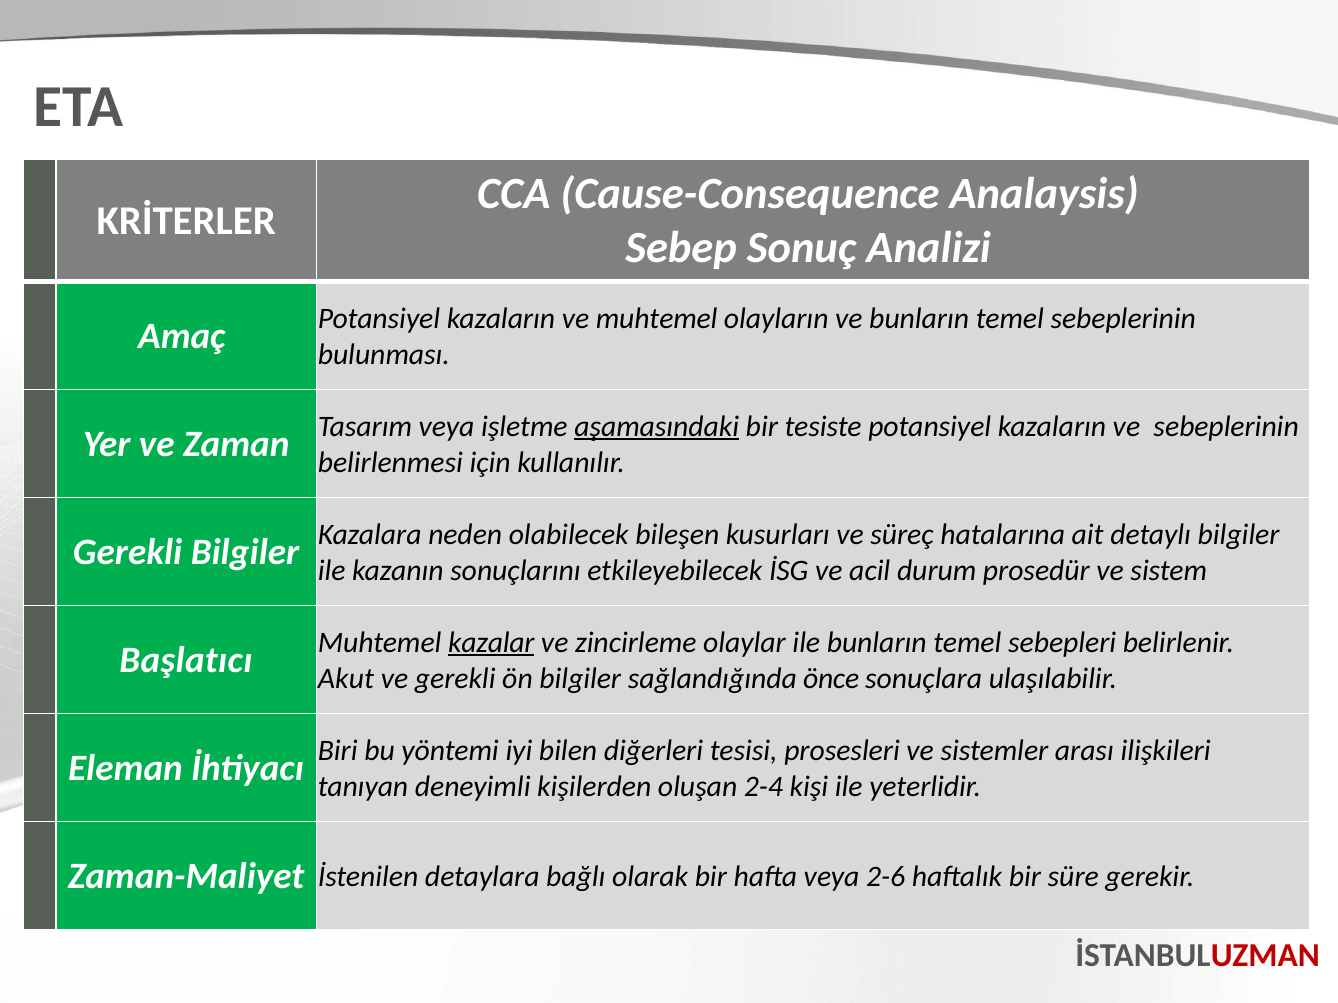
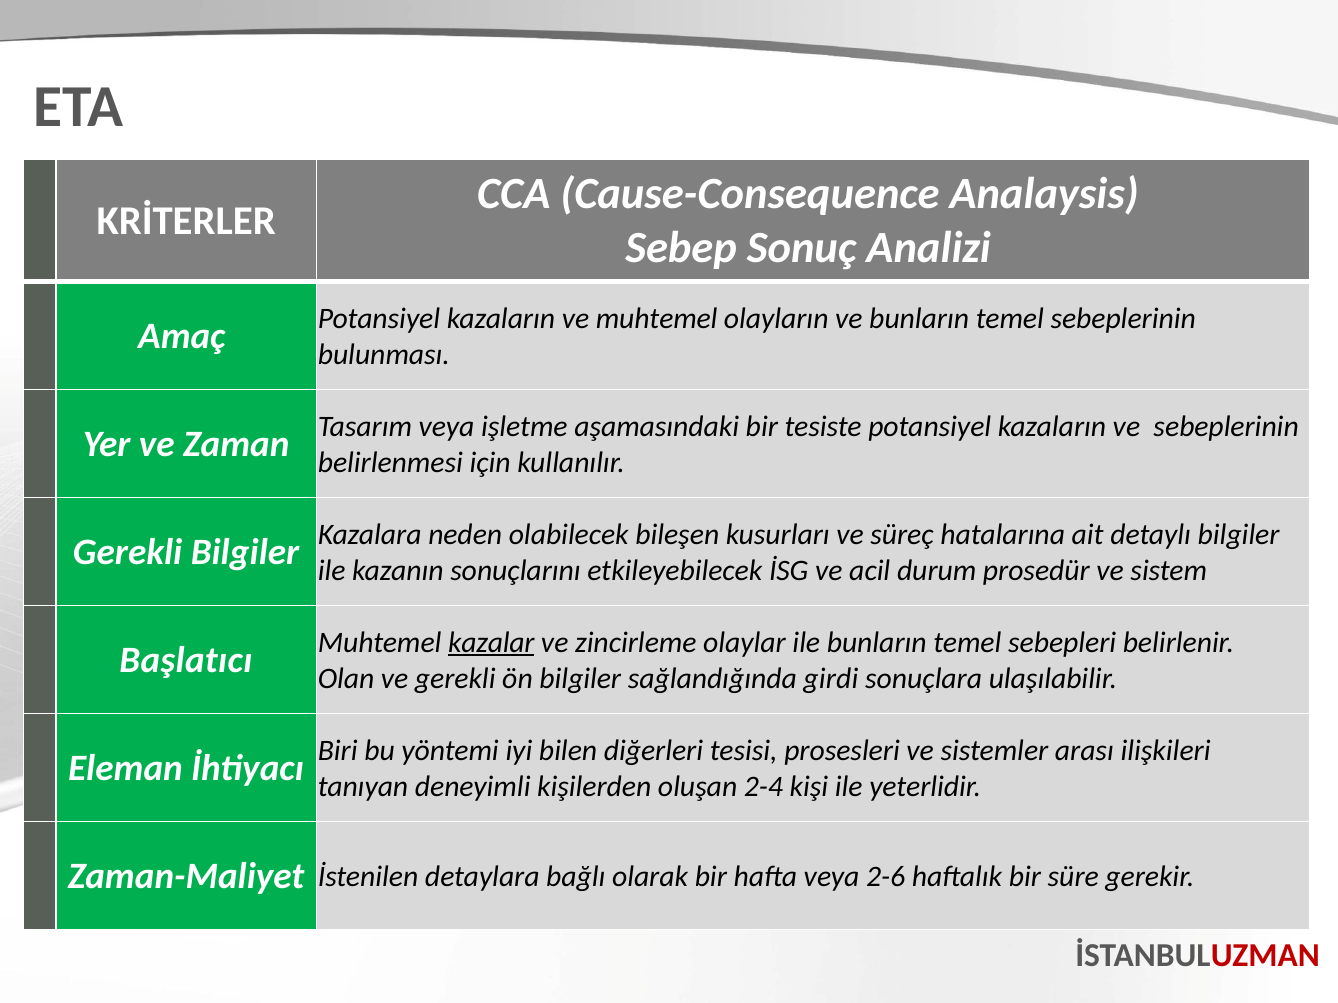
aşamasındaki underline: present -> none
Akut: Akut -> Olan
önce: önce -> girdi
